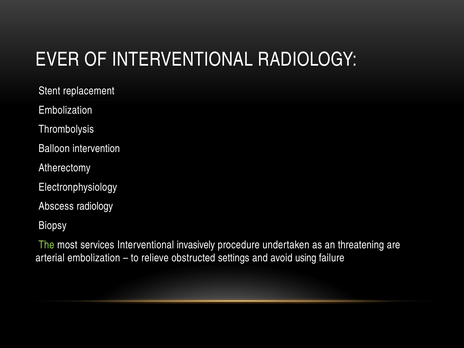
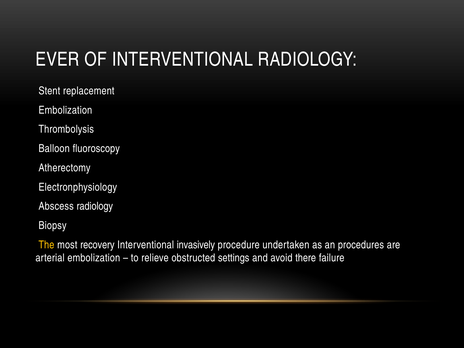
intervention: intervention -> fluoroscopy
The colour: light green -> yellow
services: services -> recovery
threatening: threatening -> procedures
using: using -> there
